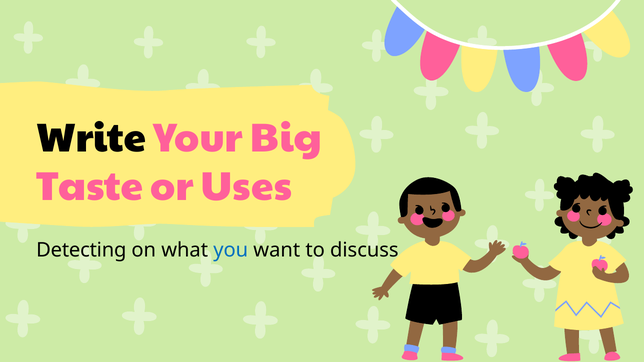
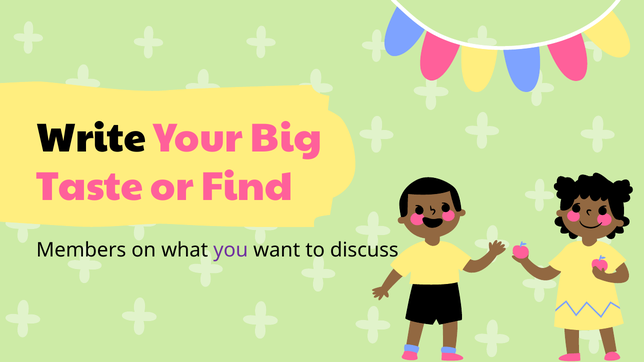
Uses: Uses -> Find
Detecting: Detecting -> Members
you colour: blue -> purple
